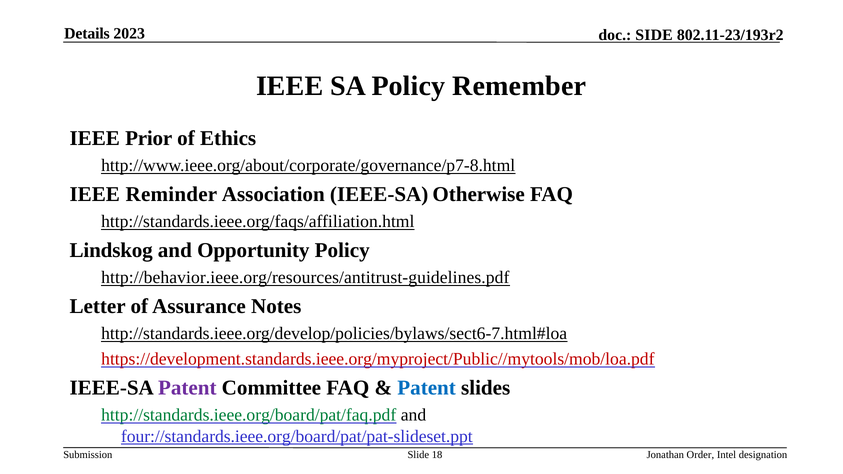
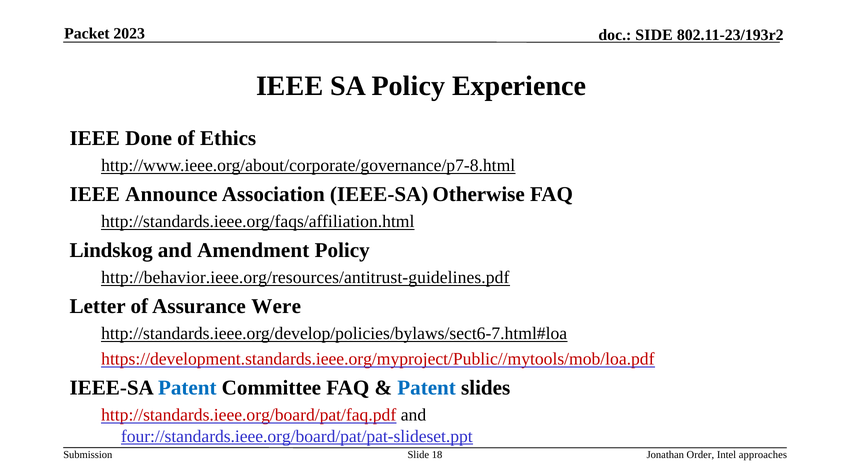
Details: Details -> Packet
Remember: Remember -> Experience
Prior: Prior -> Done
Reminder: Reminder -> Announce
Opportunity: Opportunity -> Amendment
Notes: Notes -> Were
Patent at (187, 388) colour: purple -> blue
http://standards.ieee.org/board/pat/faq.pdf colour: green -> red
designation: designation -> approaches
